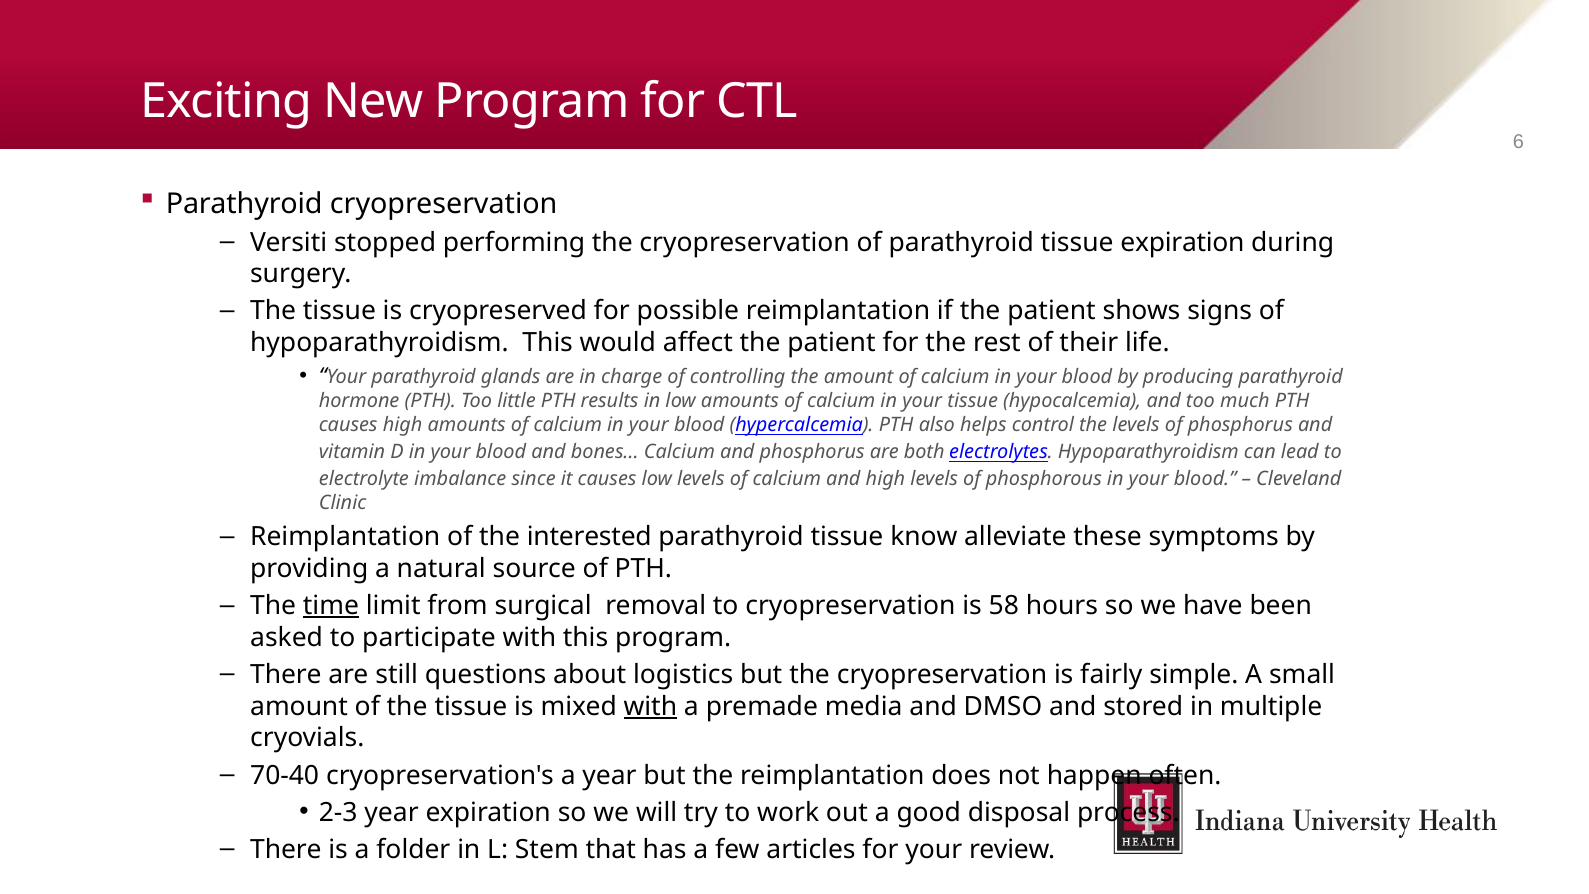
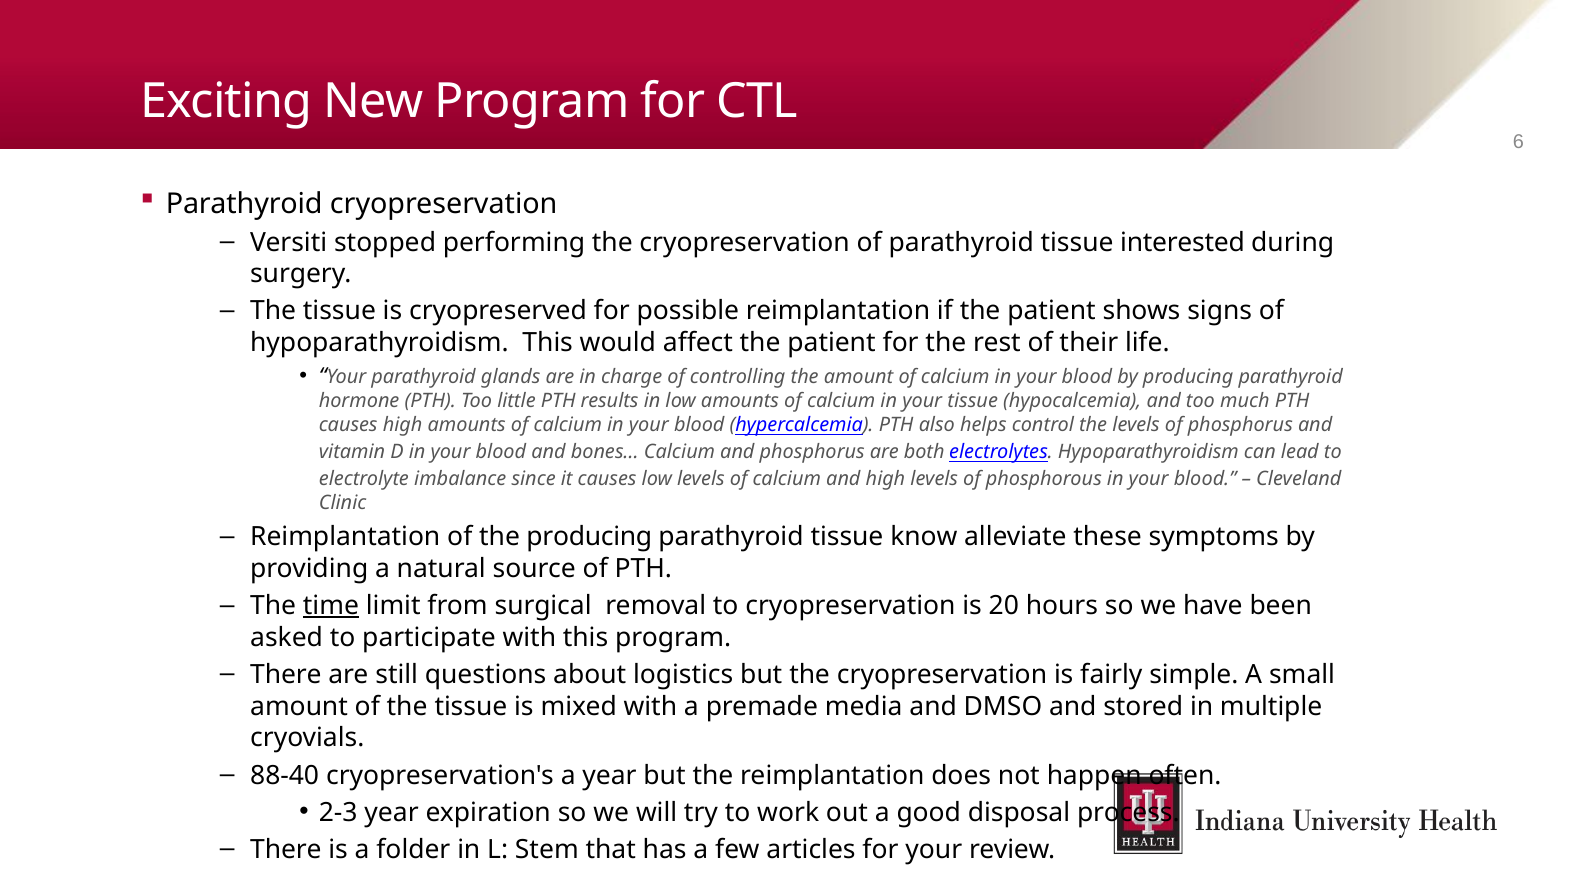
tissue expiration: expiration -> interested
the interested: interested -> producing
58: 58 -> 20
with at (650, 706) underline: present -> none
70-40: 70-40 -> 88-40
